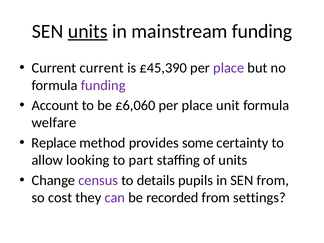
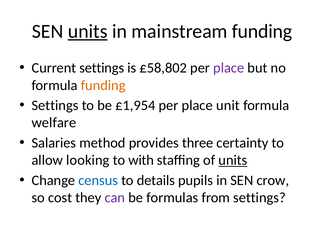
Current current: current -> settings
£45,390: £45,390 -> £58,802
funding at (103, 85) colour: purple -> orange
Account at (55, 105): Account -> Settings
£6,060: £6,060 -> £1,954
Replace: Replace -> Salaries
some: some -> three
part: part -> with
units at (233, 160) underline: none -> present
census colour: purple -> blue
SEN from: from -> crow
recorded: recorded -> formulas
